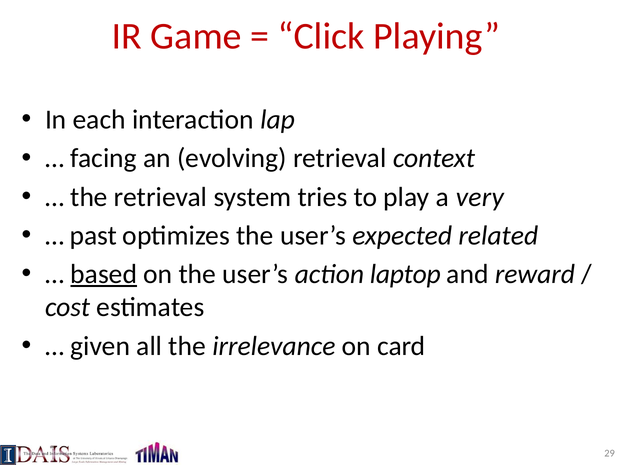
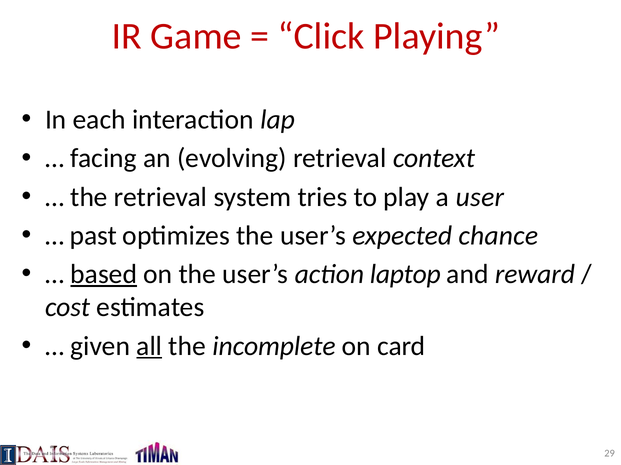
very: very -> user
related: related -> chance
all underline: none -> present
irrelevance: irrelevance -> incomplete
